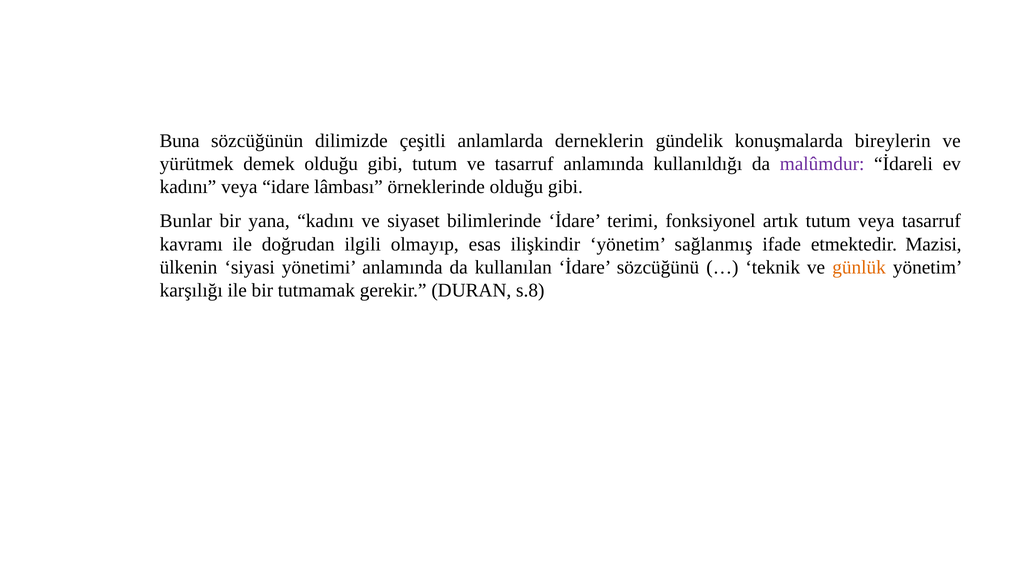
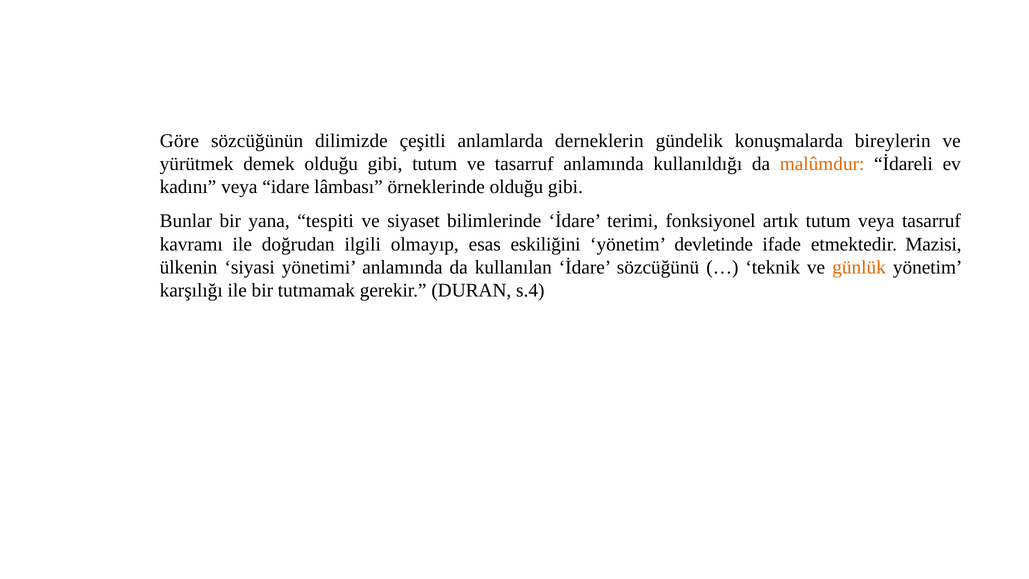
Buna: Buna -> Göre
malûmdur colour: purple -> orange
yana kadını: kadını -> tespiti
ilişkindir: ilişkindir -> eskiliğini
sağlanmış: sağlanmış -> devletinde
s.8: s.8 -> s.4
